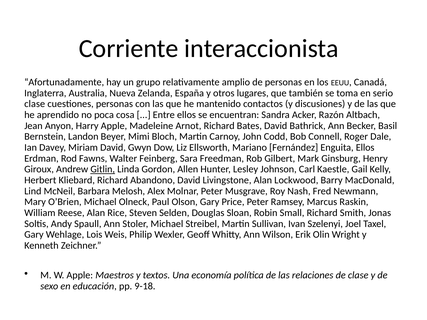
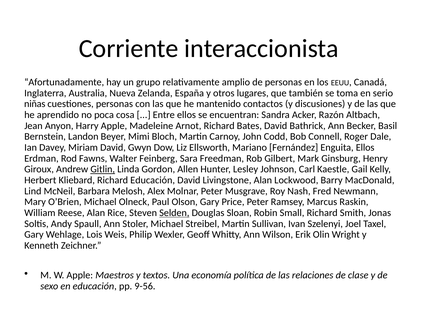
clase at (35, 104): clase -> niñas
Richard Abandono: Abandono -> Educación
Selden underline: none -> present
9-18: 9-18 -> 9-56
